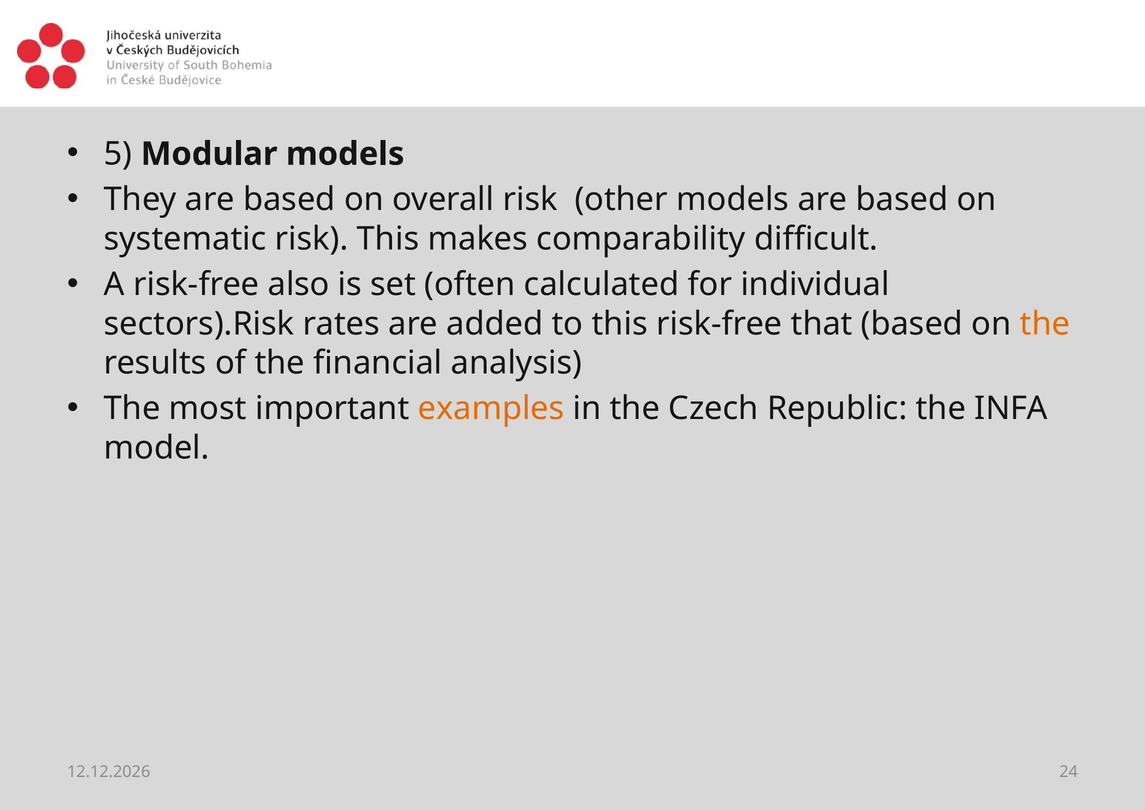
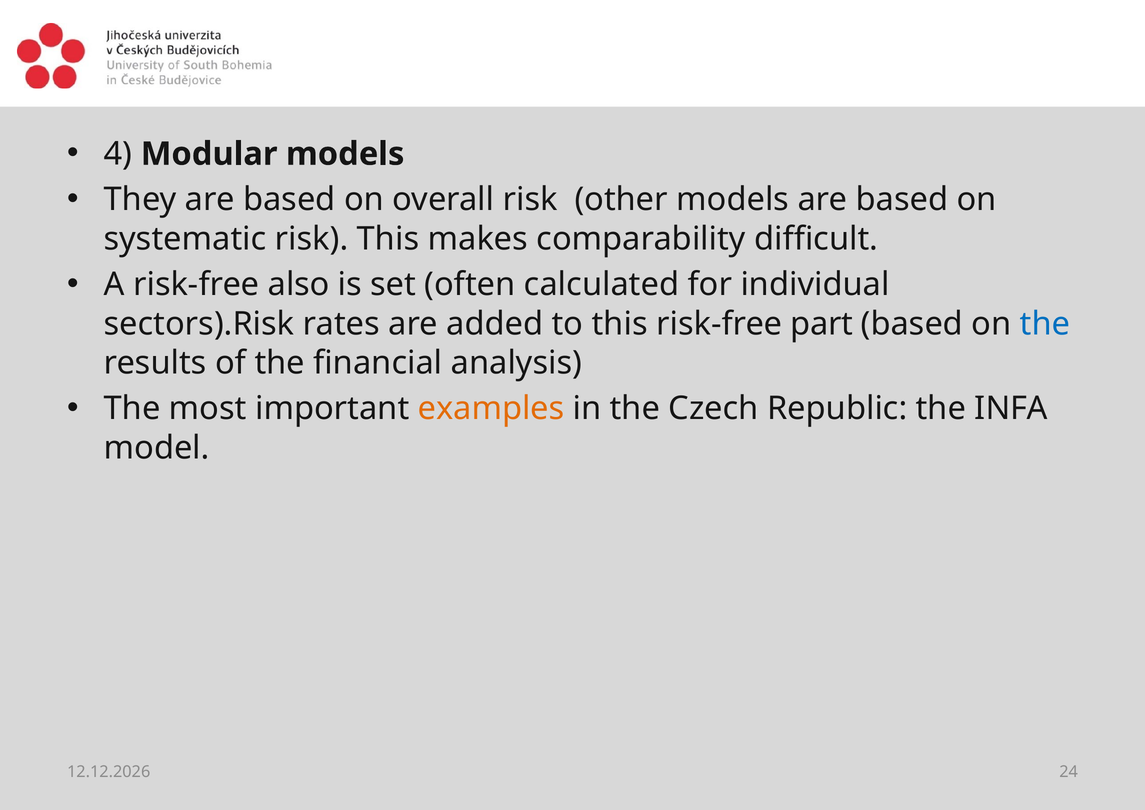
5: 5 -> 4
that: that -> part
the at (1045, 324) colour: orange -> blue
